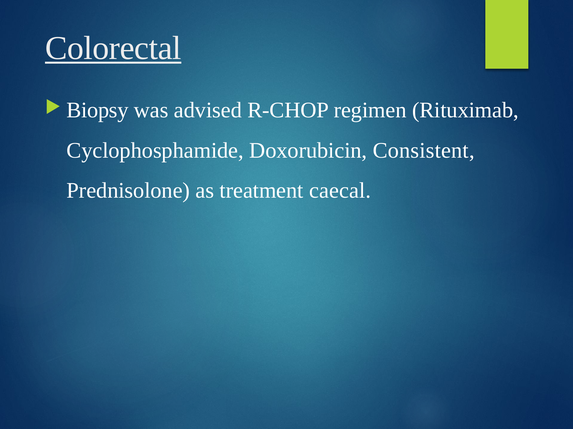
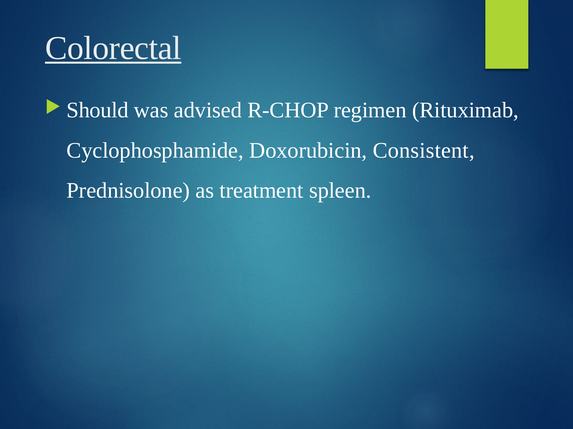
Biopsy: Biopsy -> Should
caecal: caecal -> spleen
